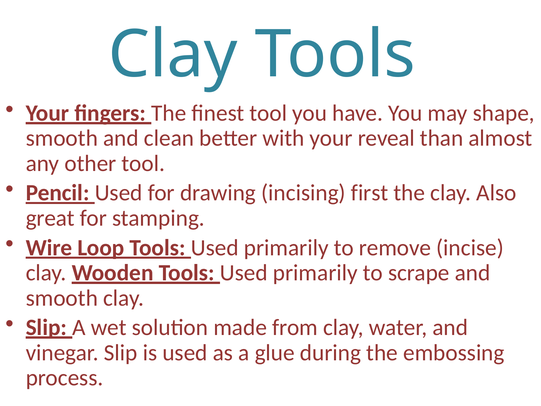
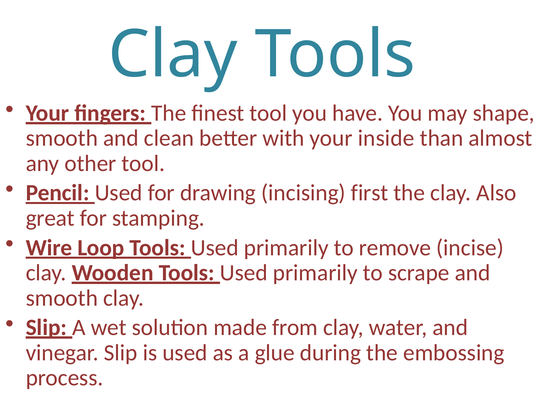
reveal: reveal -> inside
